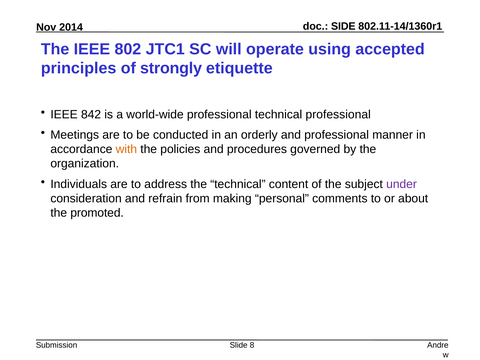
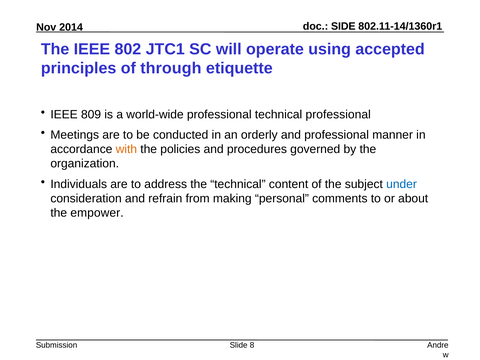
strongly: strongly -> through
842: 842 -> 809
under colour: purple -> blue
promoted: promoted -> empower
